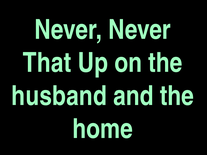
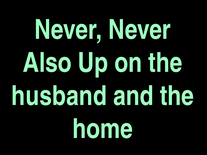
That: That -> Also
